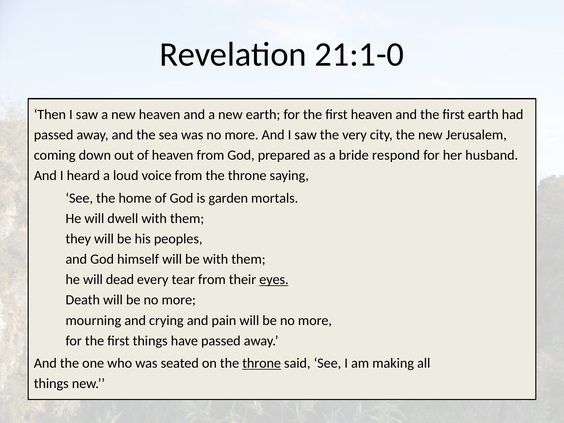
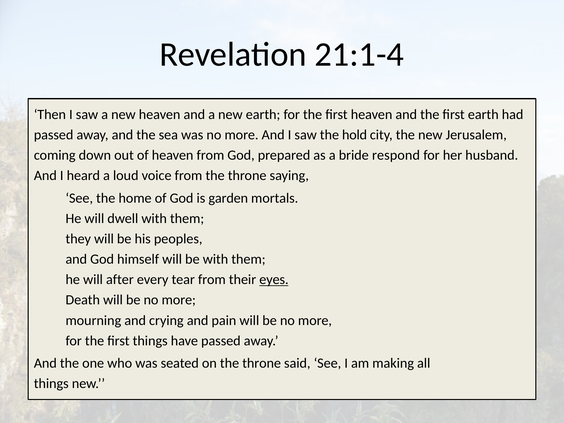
21:1-0: 21:1-0 -> 21:1-4
very: very -> hold
dead: dead -> after
throne at (262, 363) underline: present -> none
